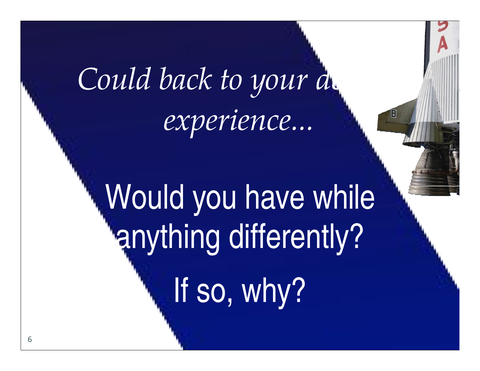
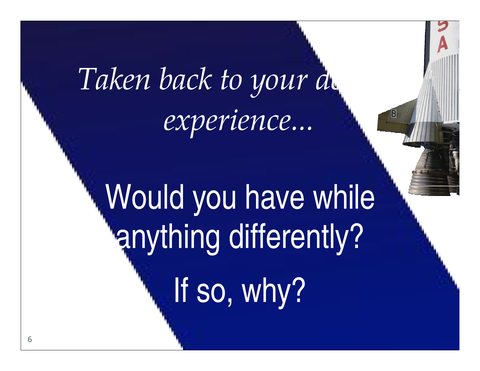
Could: Could -> Taken
degree: degree -> decade
